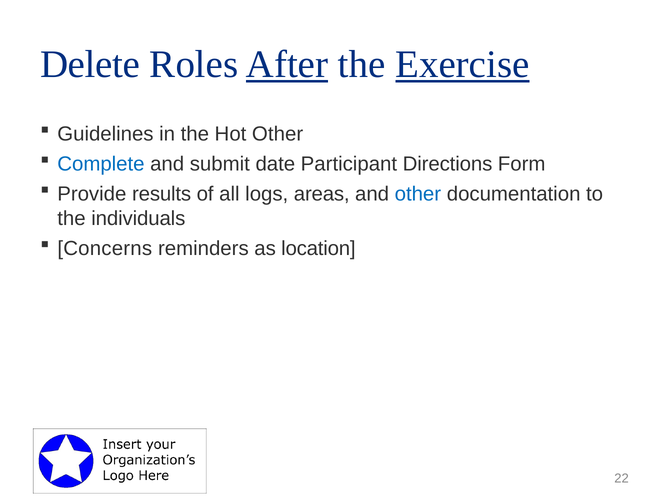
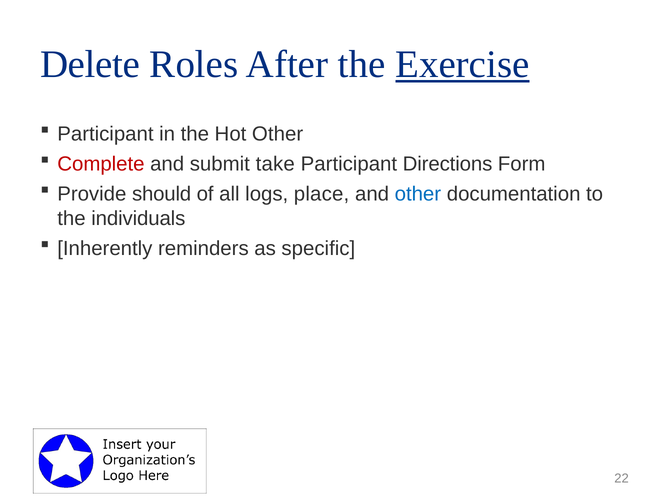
After underline: present -> none
Guidelines at (105, 134): Guidelines -> Participant
Complete colour: blue -> red
date: date -> take
results: results -> should
areas: areas -> place
Concerns: Concerns -> Inherently
location: location -> specific
